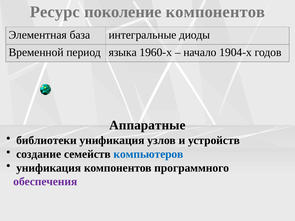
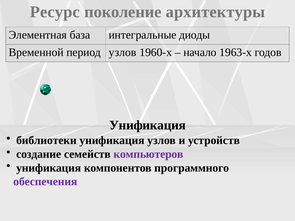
поколение компонентов: компонентов -> архитектуры
период языка: языка -> узлов
1904-х: 1904-х -> 1963-х
Аппаратные at (147, 125): Аппаратные -> Унификация
компьютеров colour: blue -> purple
